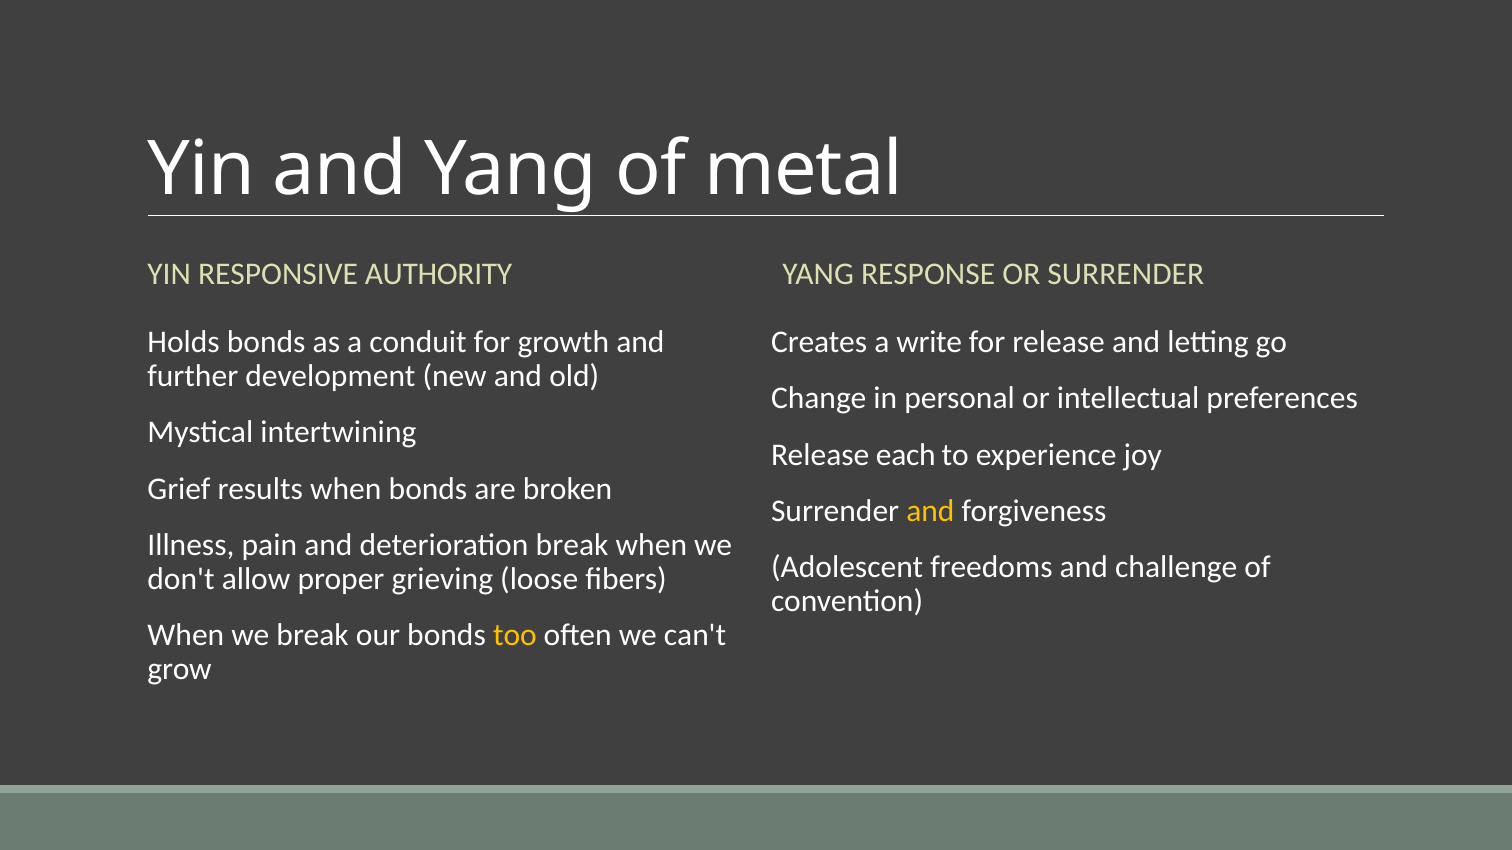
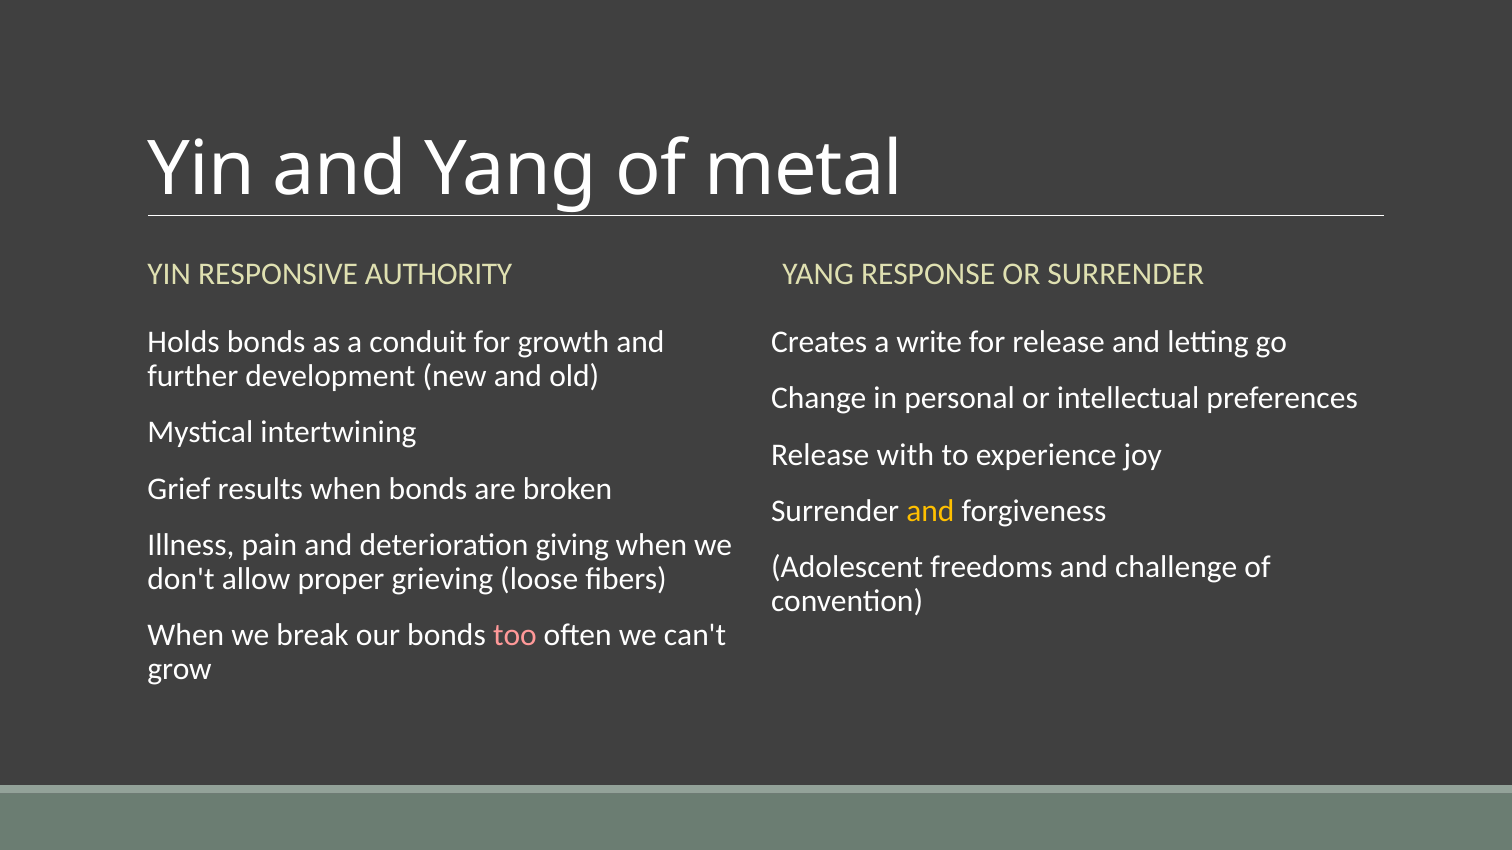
each: each -> with
deterioration break: break -> giving
too colour: yellow -> pink
